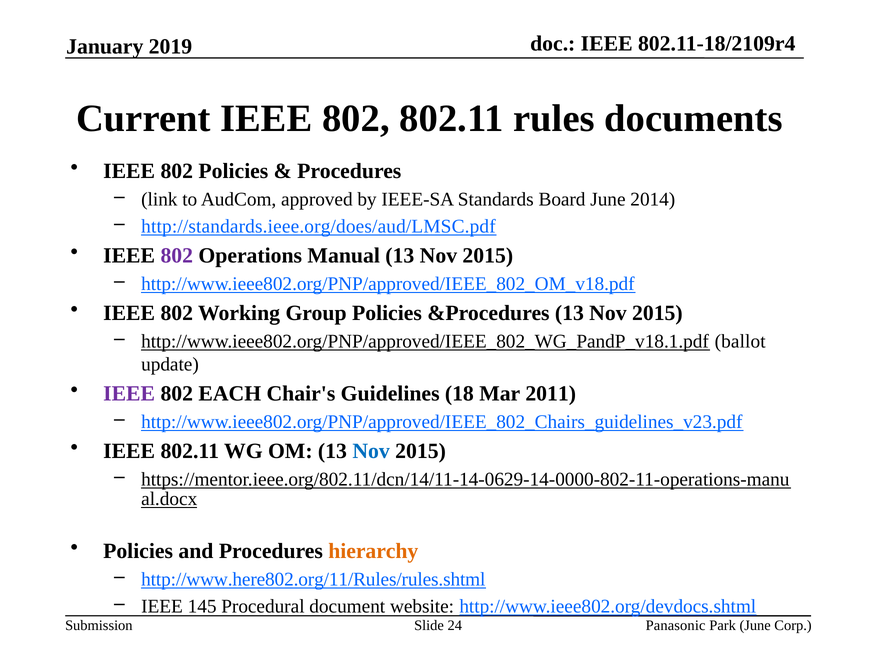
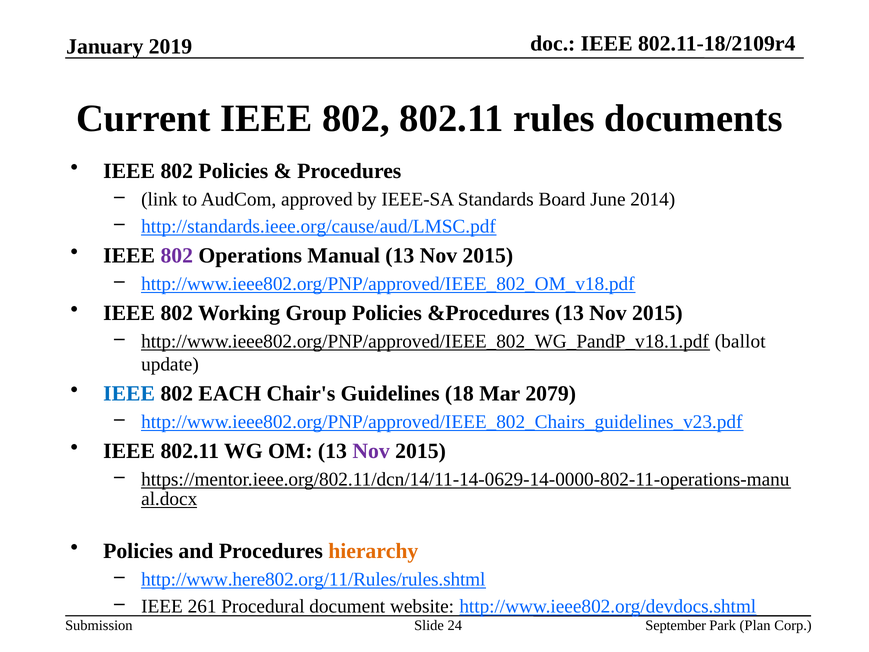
http://standards.ieee.org/does/aud/LMSC.pdf: http://standards.ieee.org/does/aud/LMSC.pdf -> http://standards.ieee.org/cause/aud/LMSC.pdf
IEEE at (129, 394) colour: purple -> blue
2011: 2011 -> 2079
Nov at (371, 451) colour: blue -> purple
145: 145 -> 261
Panasonic: Panasonic -> September
Park June: June -> Plan
